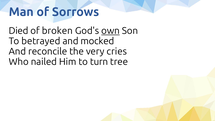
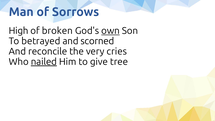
Died: Died -> High
mocked: mocked -> scorned
nailed underline: none -> present
turn: turn -> give
